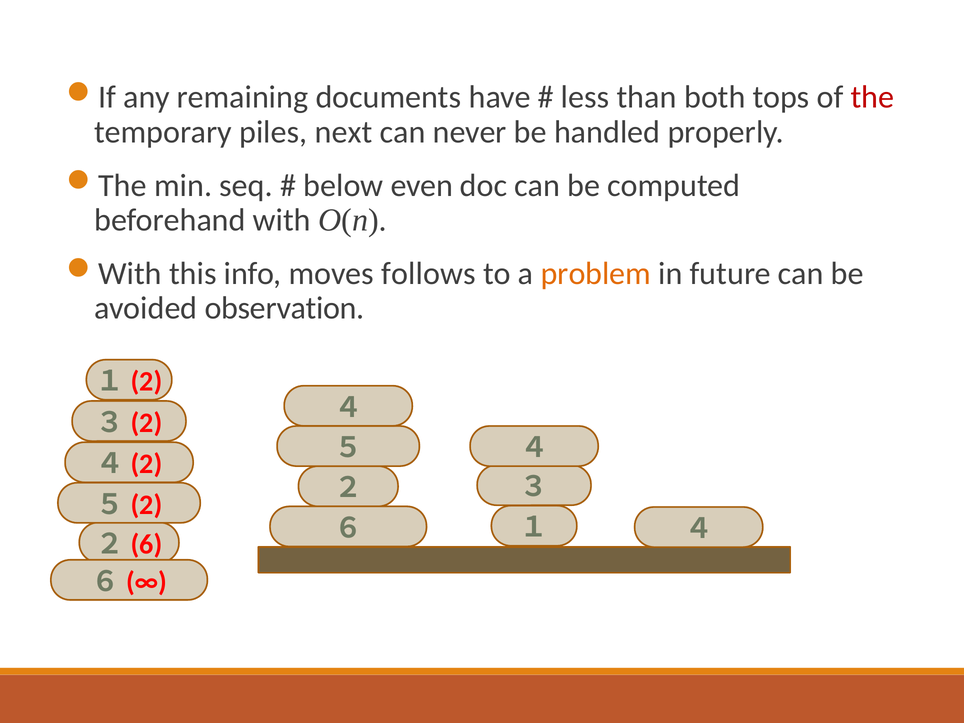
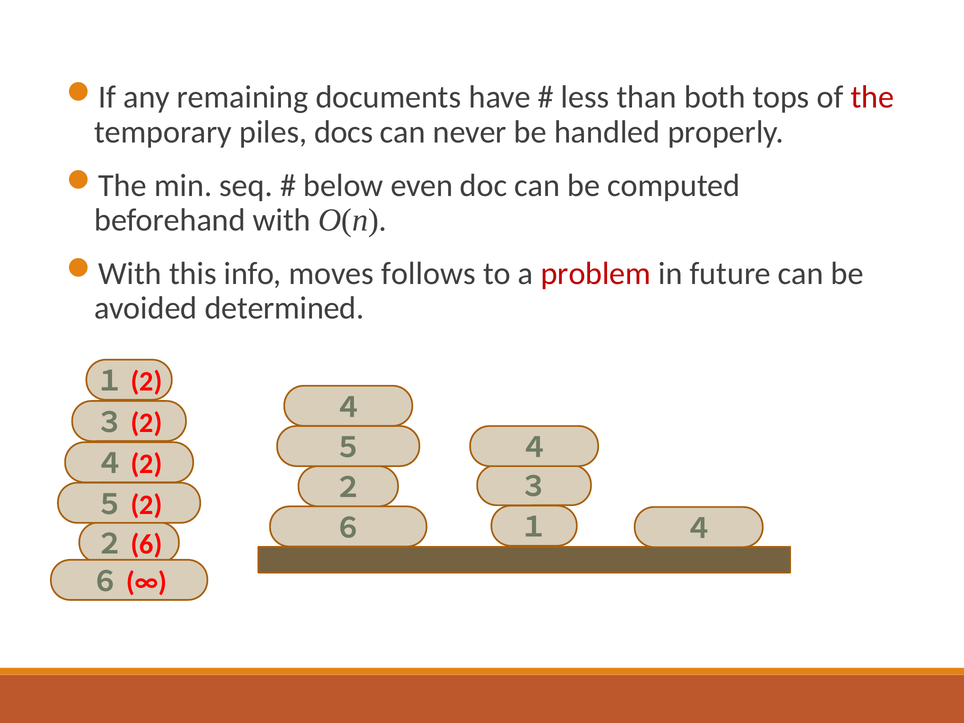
next: next -> docs
problem colour: orange -> red
observation: observation -> determined
